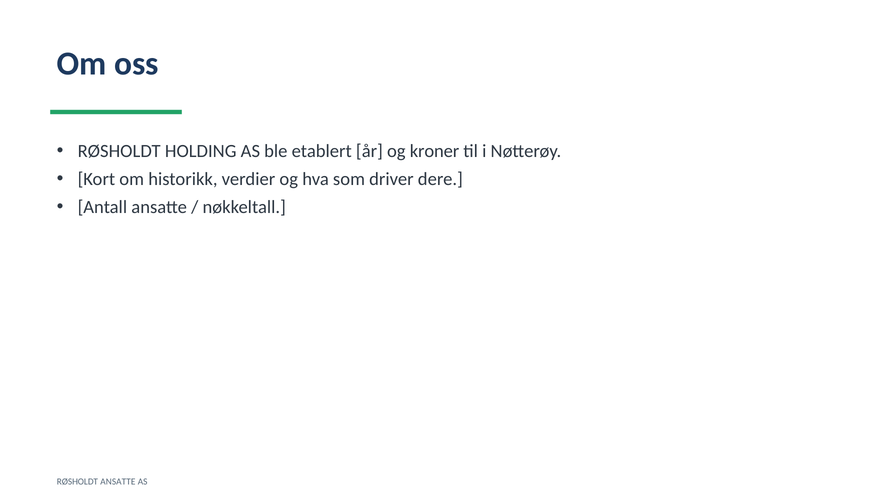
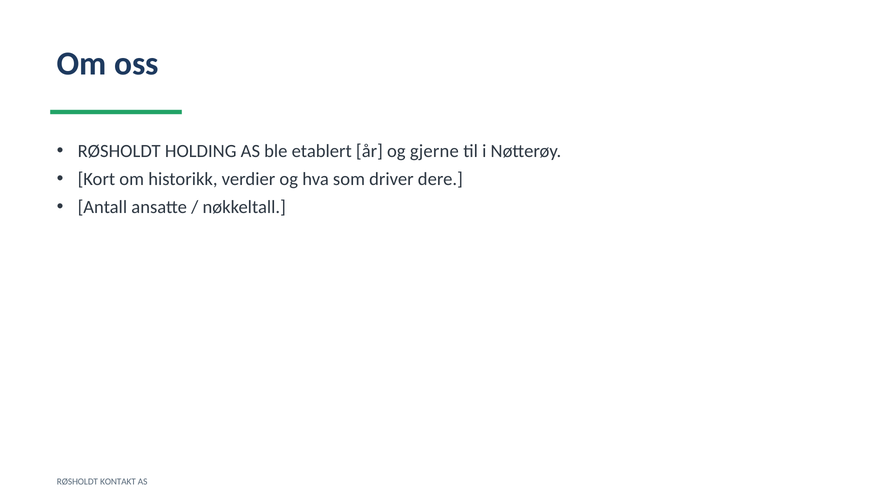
kroner: kroner -> gjerne
RØSHOLDT ANSATTE: ANSATTE -> KONTAKT
